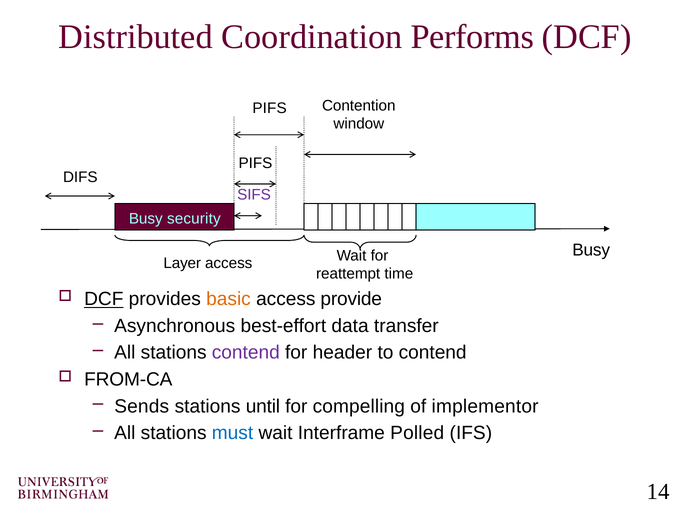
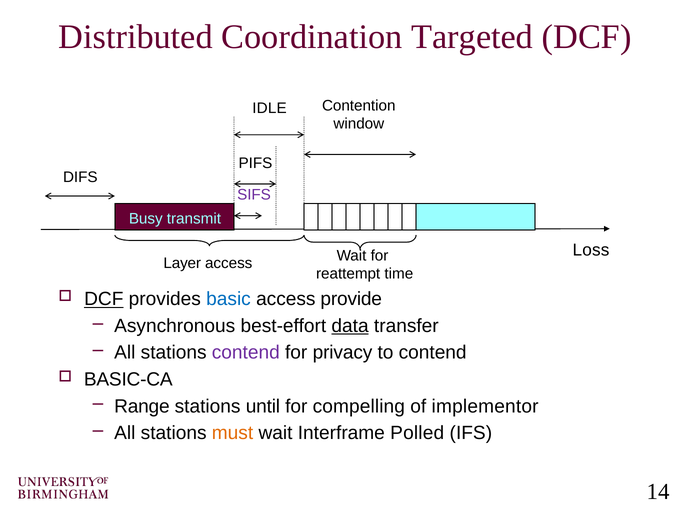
Performs: Performs -> Targeted
PIFS at (270, 108): PIFS -> IDLE
security: security -> transmit
Busy at (591, 250): Busy -> Loss
basic colour: orange -> blue
data underline: none -> present
header: header -> privacy
FROM-CA: FROM-CA -> BASIC-CA
Sends: Sends -> Range
must colour: blue -> orange
